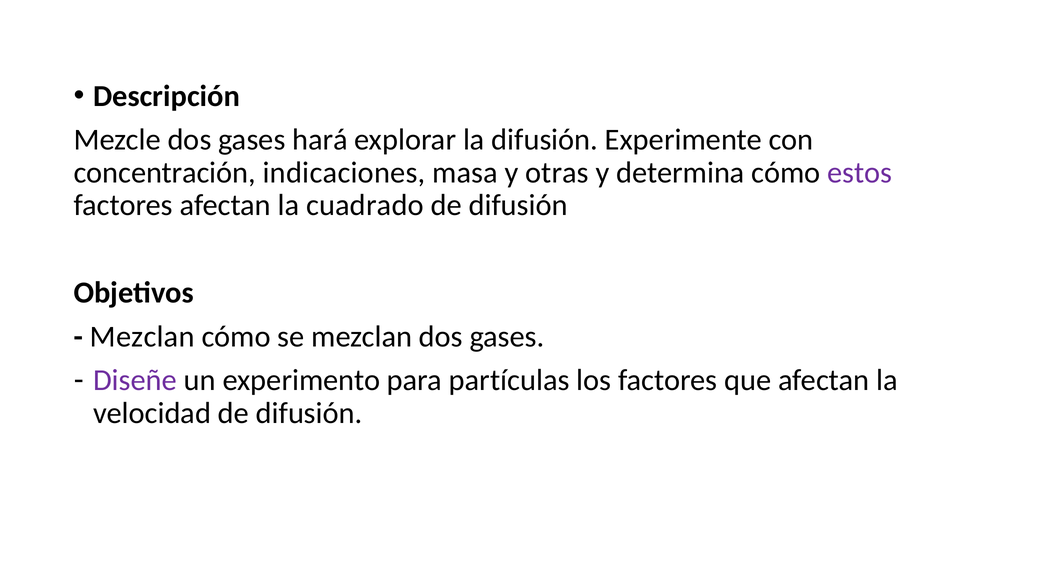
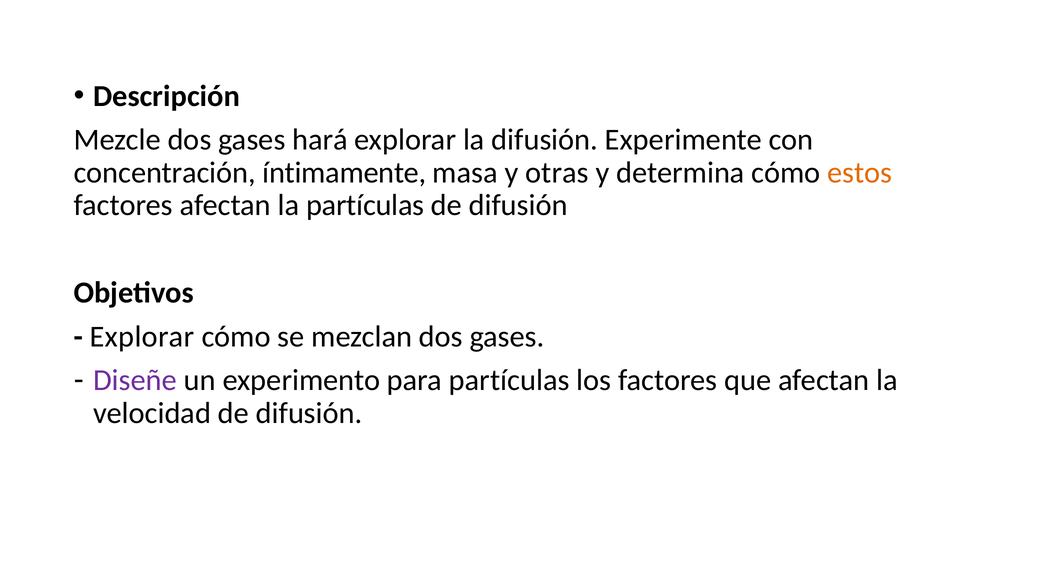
indicaciones: indicaciones -> íntimamente
estos colour: purple -> orange
la cuadrado: cuadrado -> partículas
Mezclan at (142, 337): Mezclan -> Explorar
